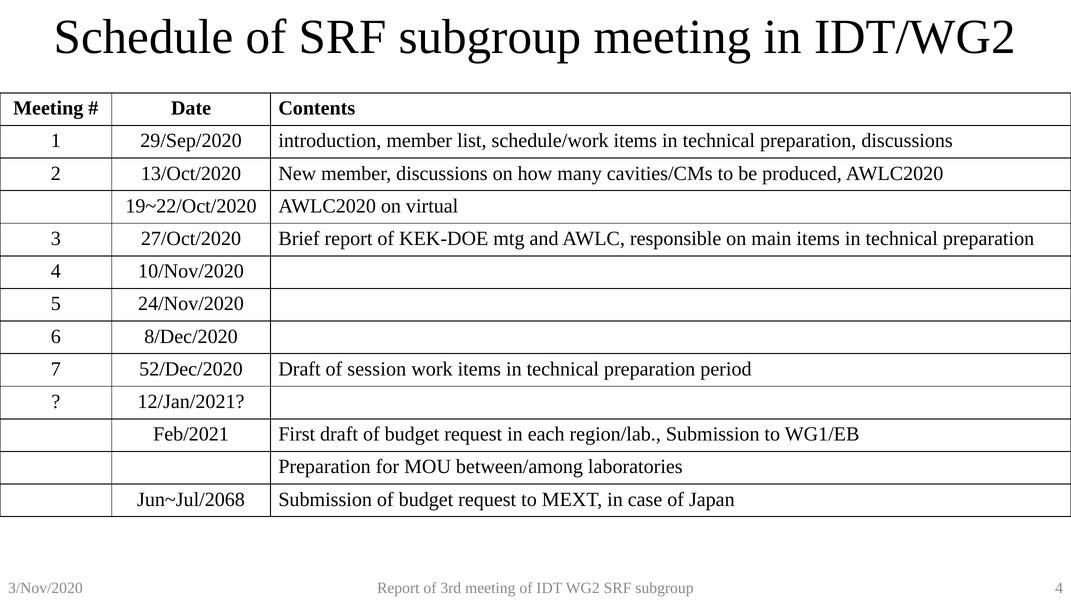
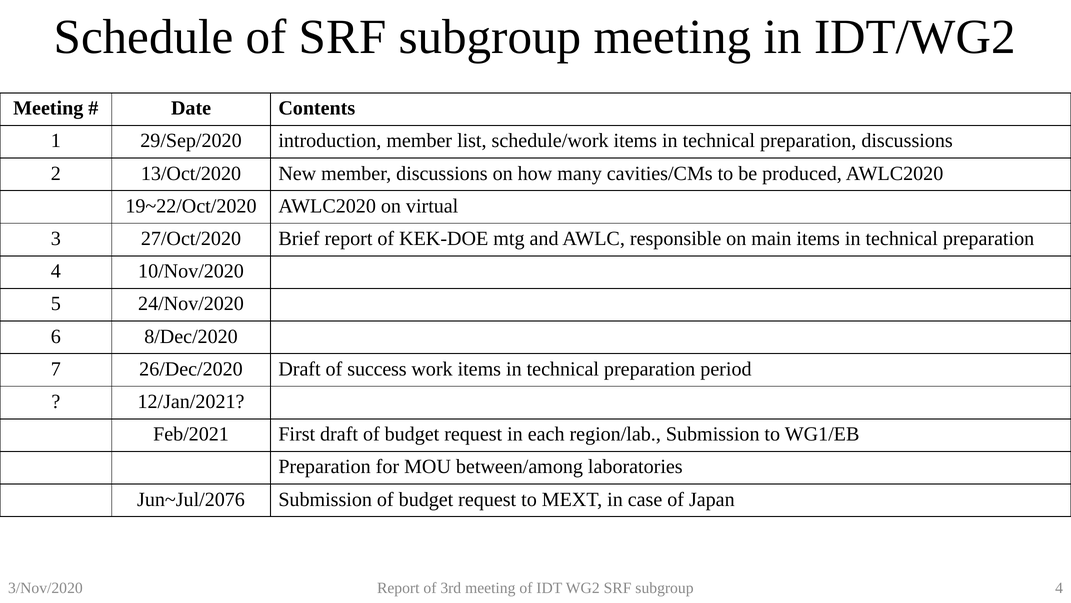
52/Dec/2020: 52/Dec/2020 -> 26/Dec/2020
session: session -> success
Jun~Jul/2068: Jun~Jul/2068 -> Jun~Jul/2076
